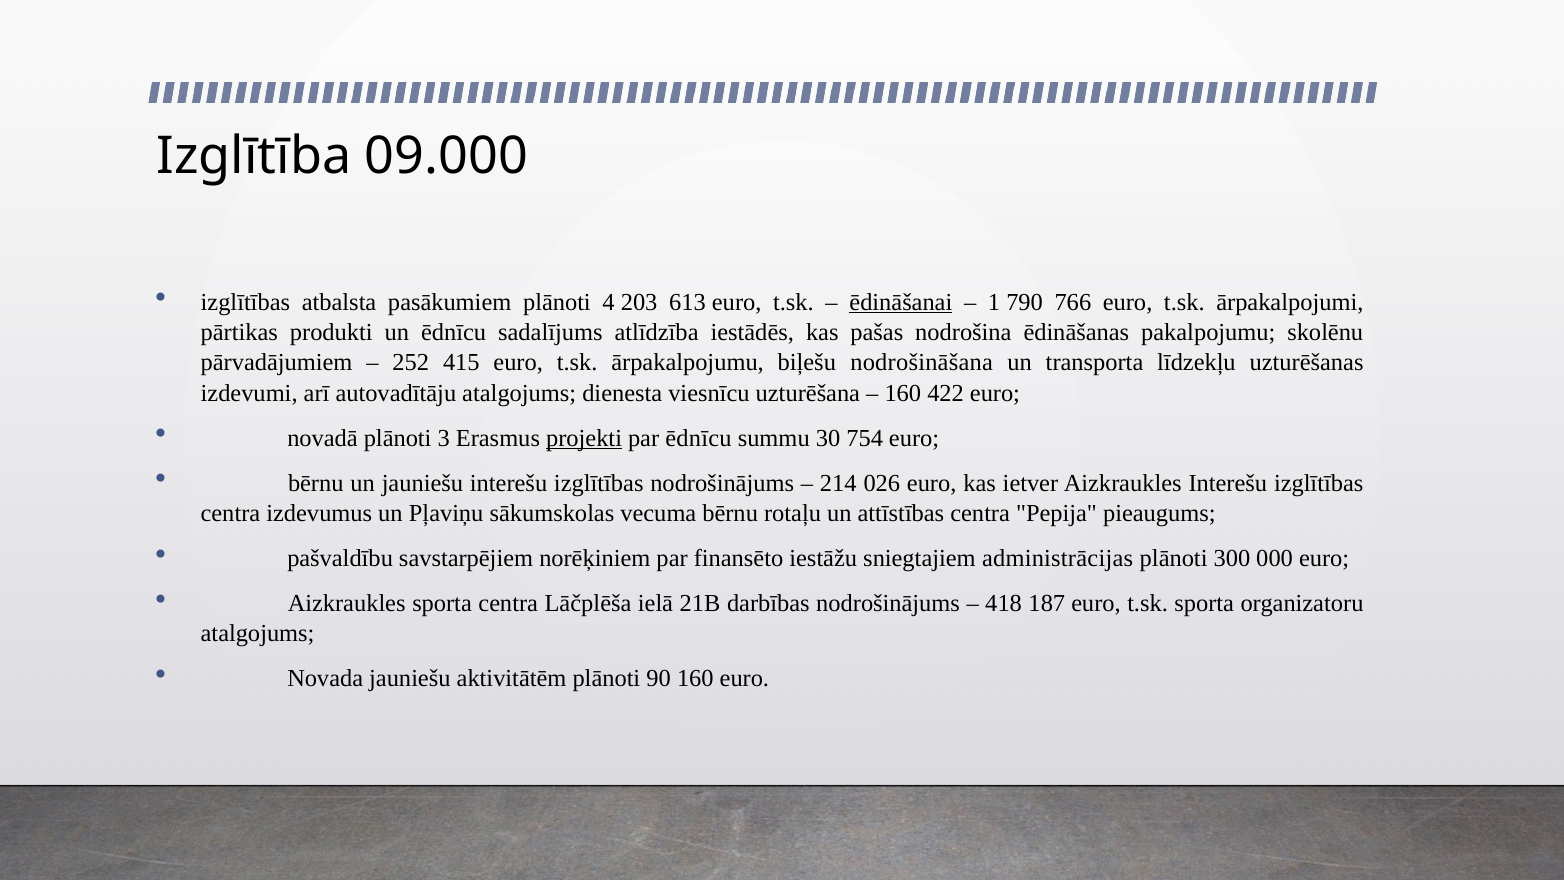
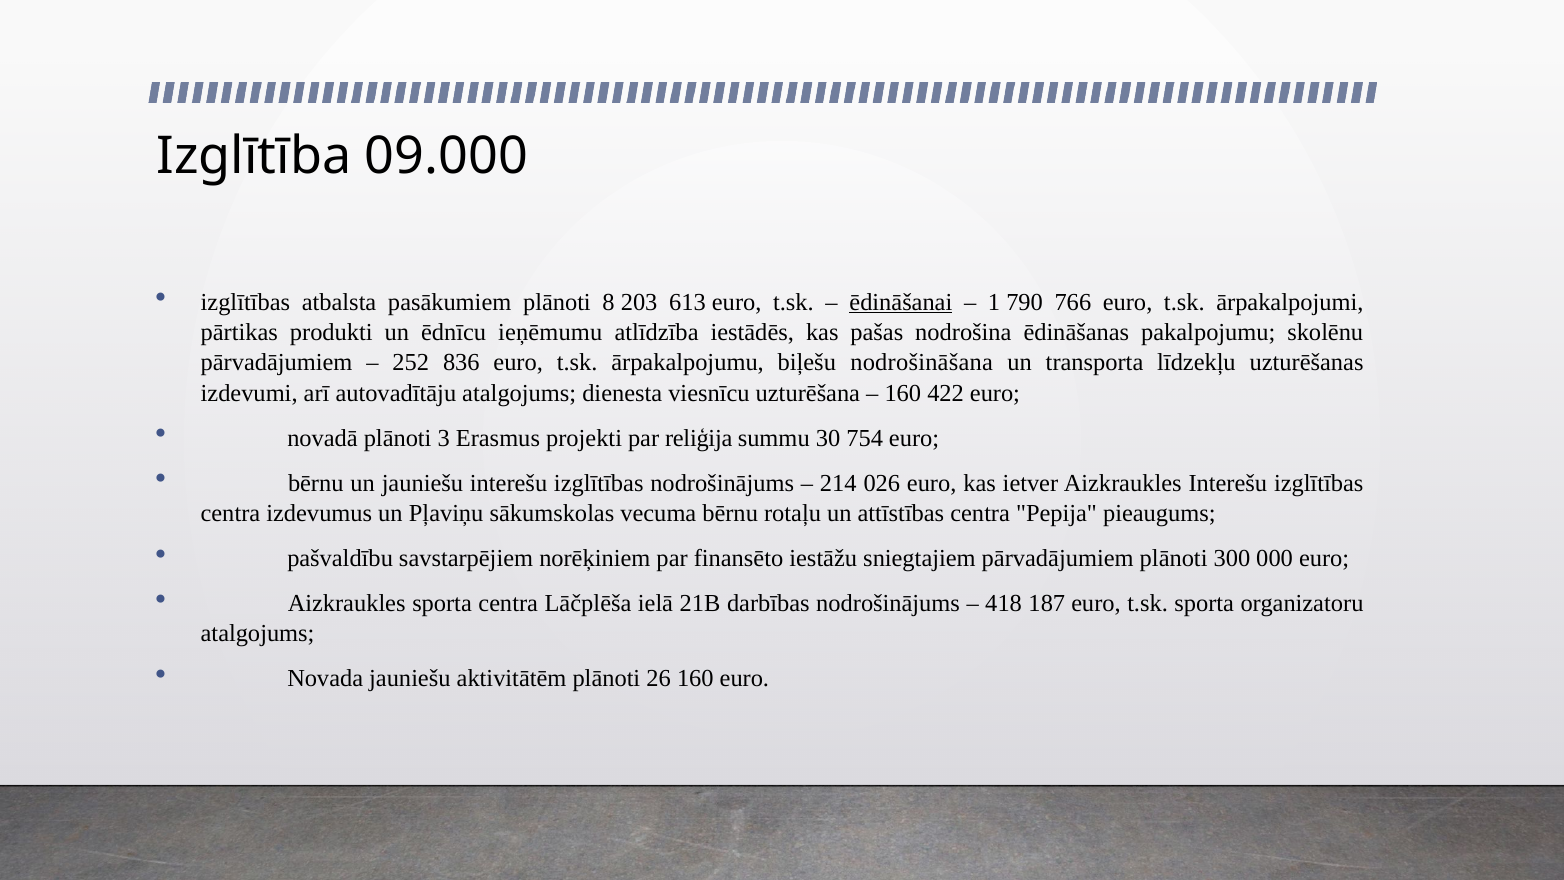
4: 4 -> 8
sadalījums: sadalījums -> ieņēmumu
415: 415 -> 836
projekti underline: present -> none
par ēdnīcu: ēdnīcu -> reliģija
sniegtajiem administrācijas: administrācijas -> pārvadājumiem
90: 90 -> 26
